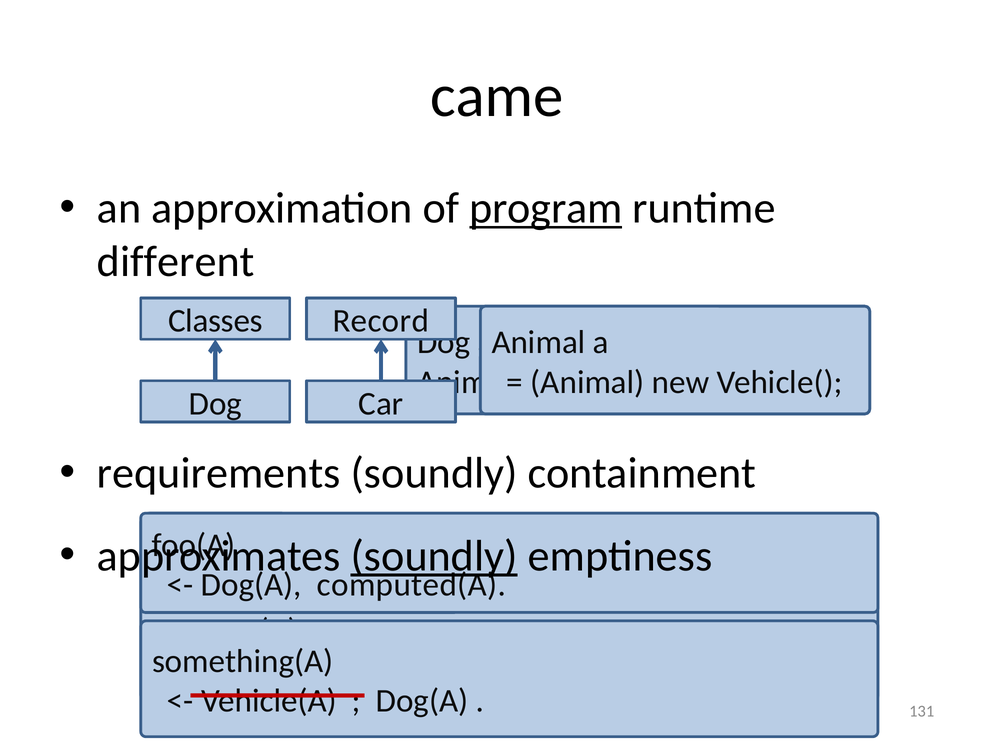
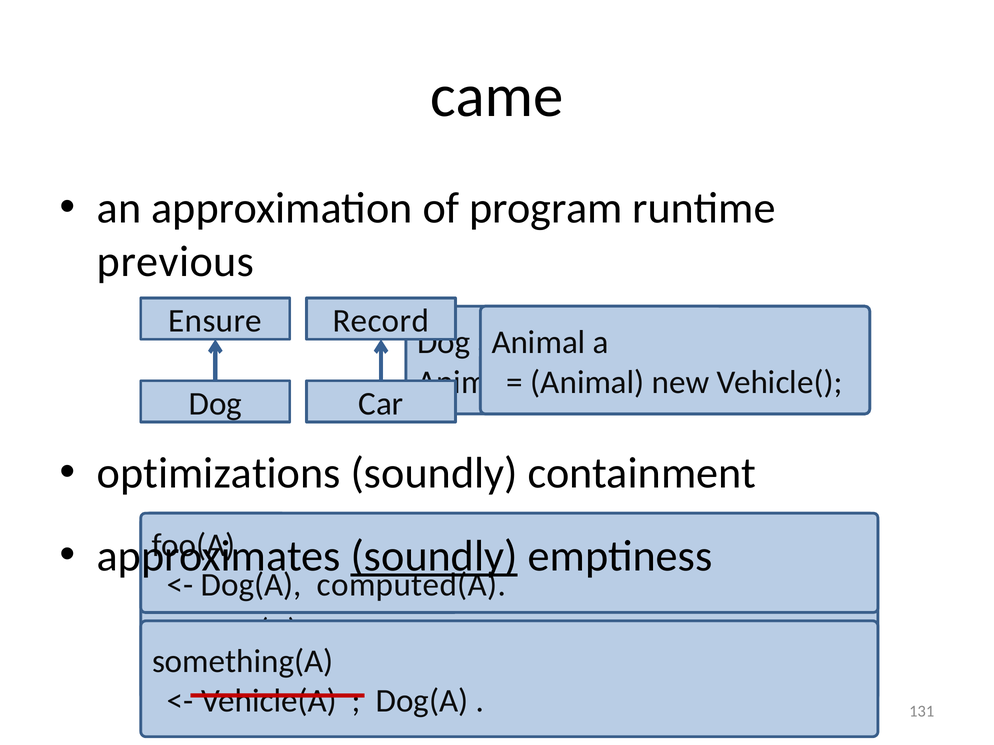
program underline: present -> none
different: different -> previous
Classes: Classes -> Ensure
requirements: requirements -> optimizations
